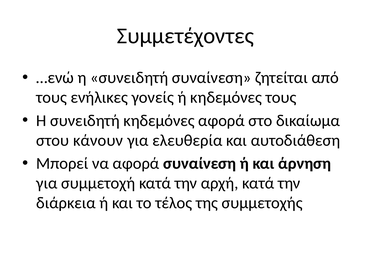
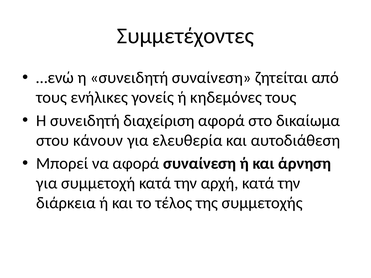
συνειδητή κηδεμόνες: κηδεμόνες -> διαχείριση
